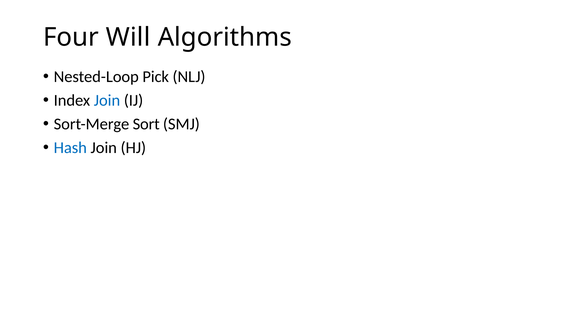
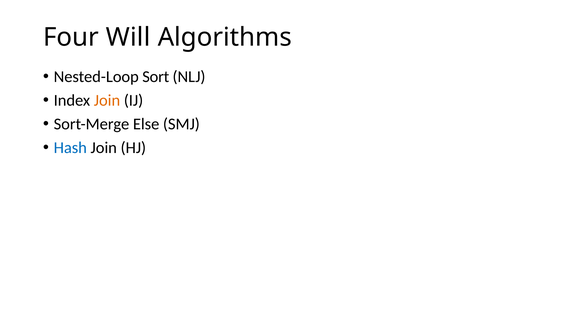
Pick: Pick -> Sort
Join at (107, 100) colour: blue -> orange
Sort: Sort -> Else
